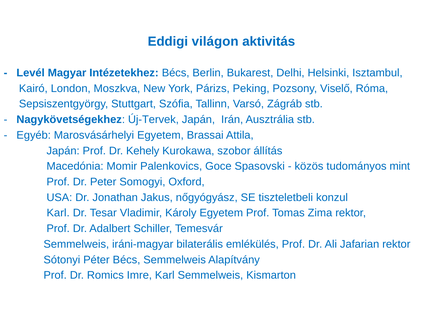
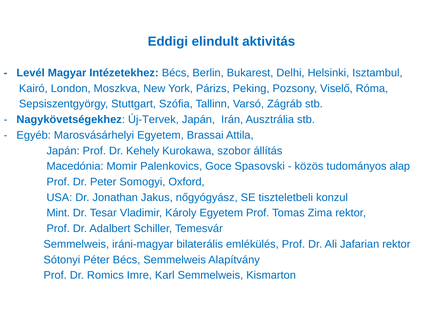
világon: világon -> elindult
mint: mint -> alap
Karl at (58, 213): Karl -> Mint
